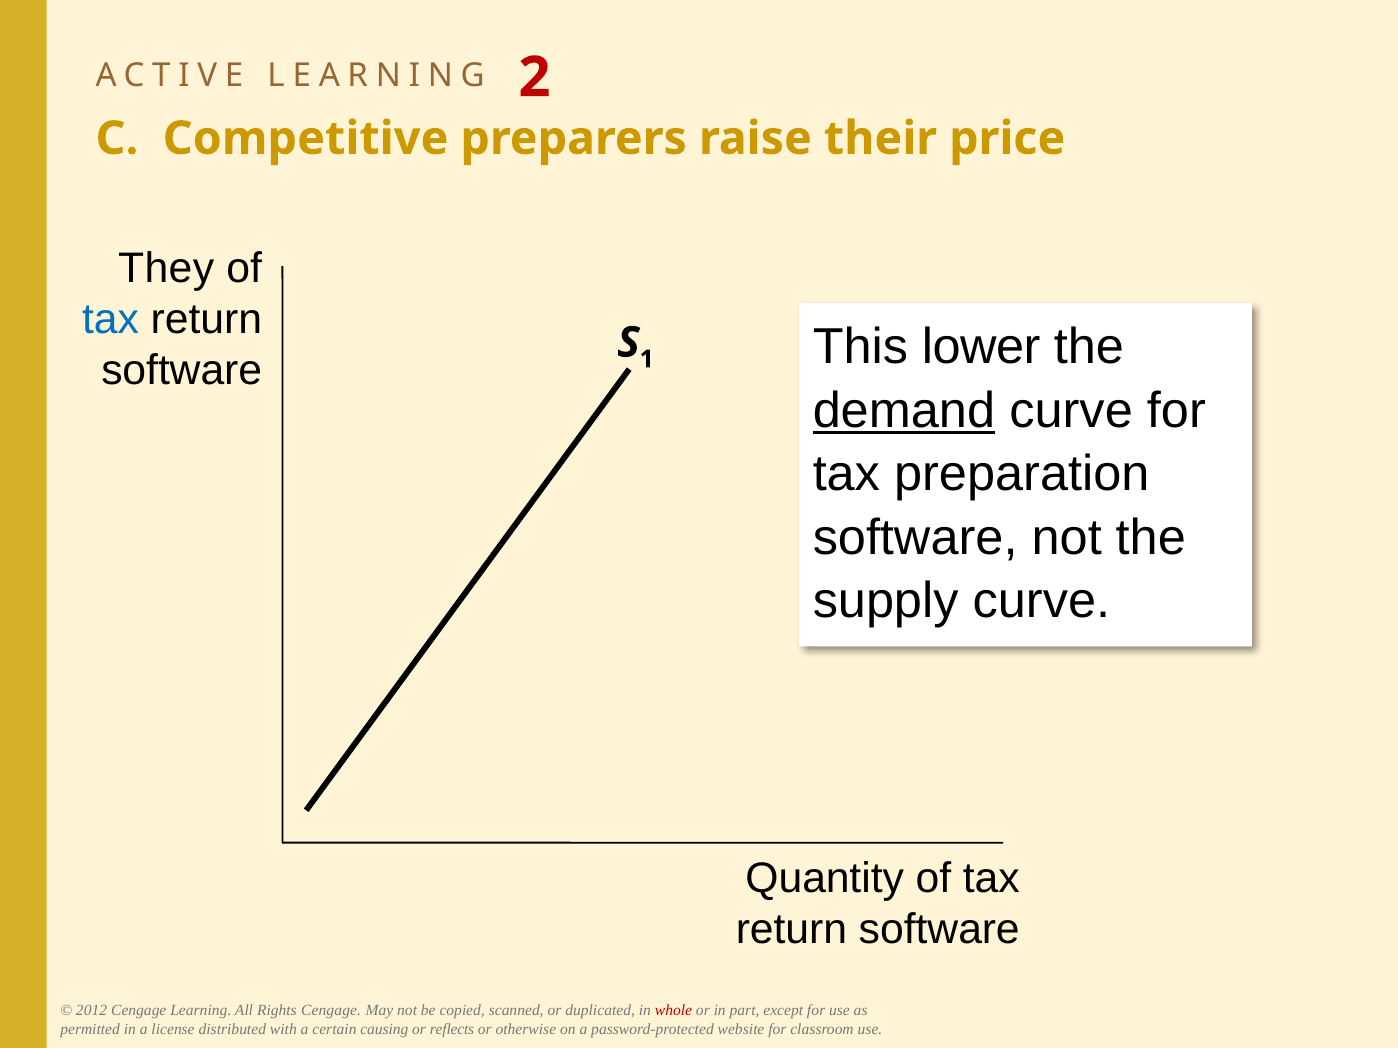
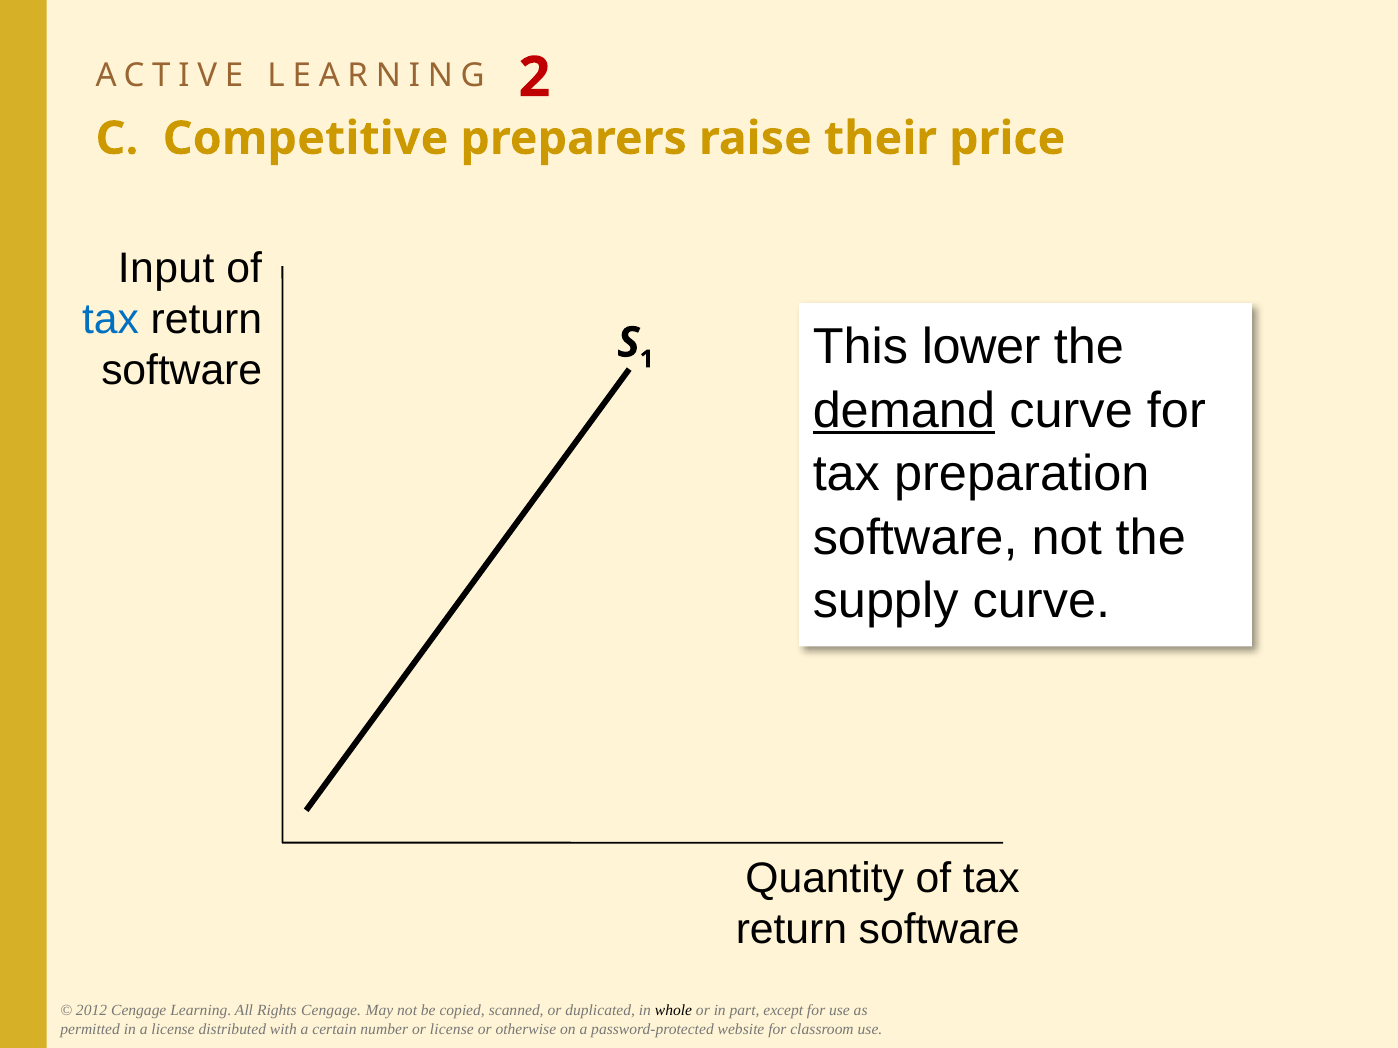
They: They -> Input
whole colour: red -> black
causing: causing -> number
or reflects: reflects -> license
